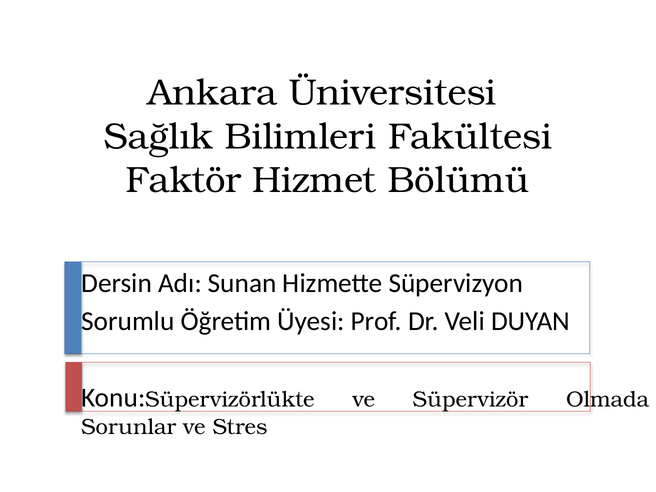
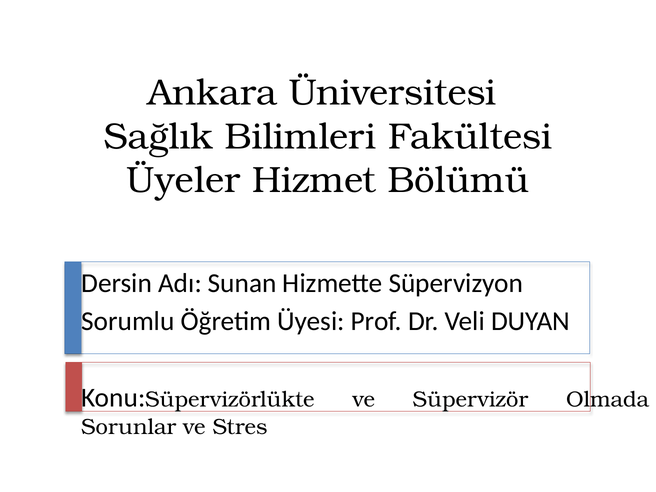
Faktör: Faktör -> Üyeler
